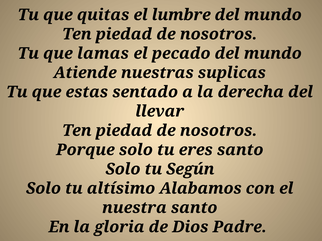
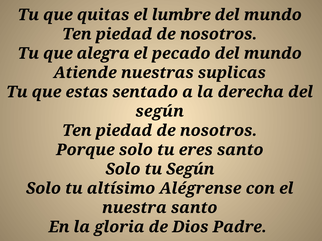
lamas: lamas -> alegra
llevar at (160, 111): llevar -> según
Alabamos: Alabamos -> Alégrense
